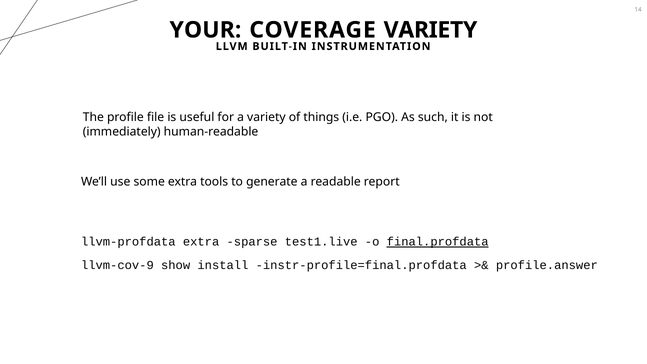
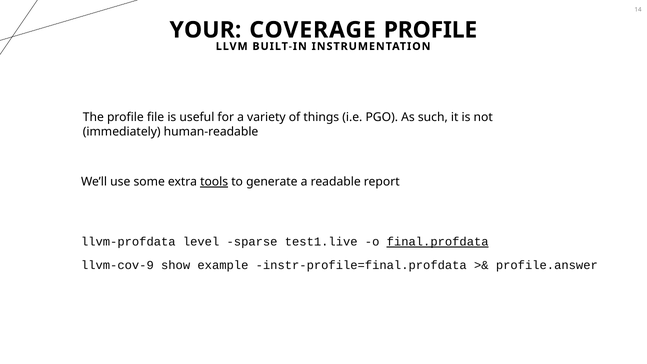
VARIETY at (431, 30): VARIETY -> PROFILE
tools underline: none -> present
llvm-profdata extra: extra -> level
install: install -> example
